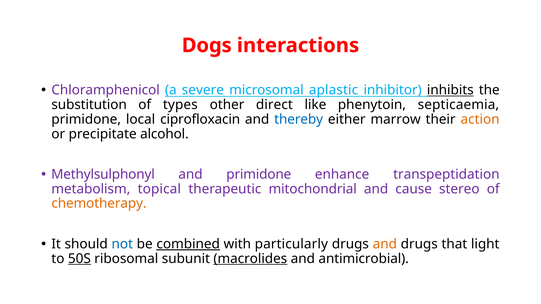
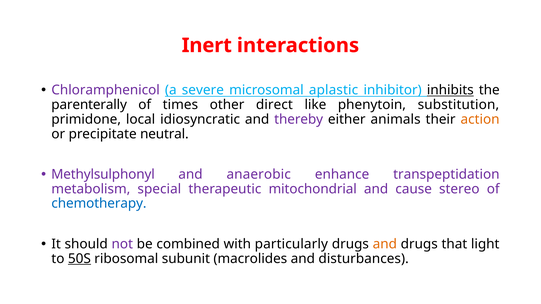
Dogs: Dogs -> Inert
substitution: substitution -> parenterally
types: types -> times
septicaemia: septicaemia -> substitution
ciprofloxacin: ciprofloxacin -> idiosyncratic
thereby colour: blue -> purple
marrow: marrow -> animals
alcohol: alcohol -> neutral
and primidone: primidone -> anaerobic
topical: topical -> special
chemotherapy colour: orange -> blue
not colour: blue -> purple
combined underline: present -> none
macrolides underline: present -> none
antimicrobial: antimicrobial -> disturbances
